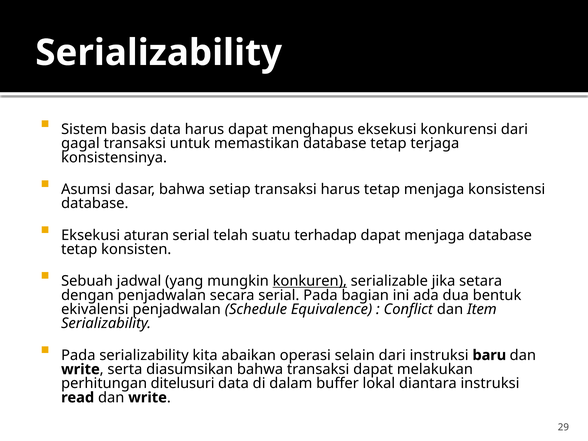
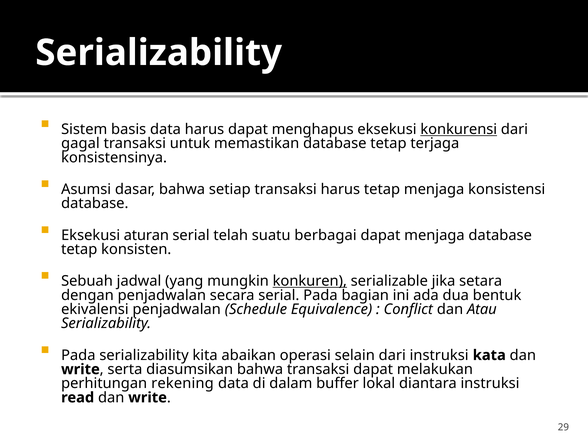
konkurensi underline: none -> present
terhadap: terhadap -> berbagai
Item: Item -> Atau
baru: baru -> kata
ditelusuri: ditelusuri -> rekening
